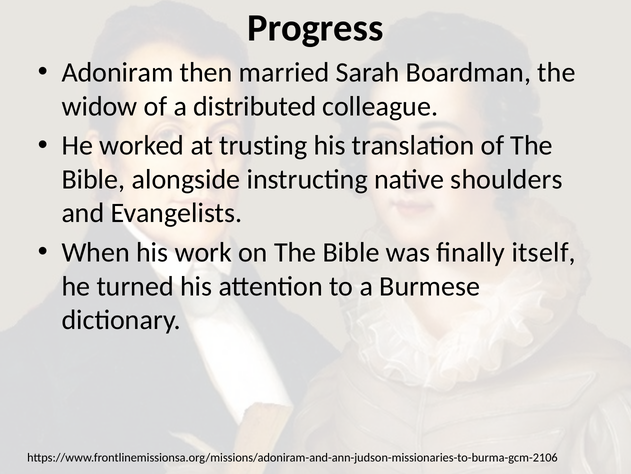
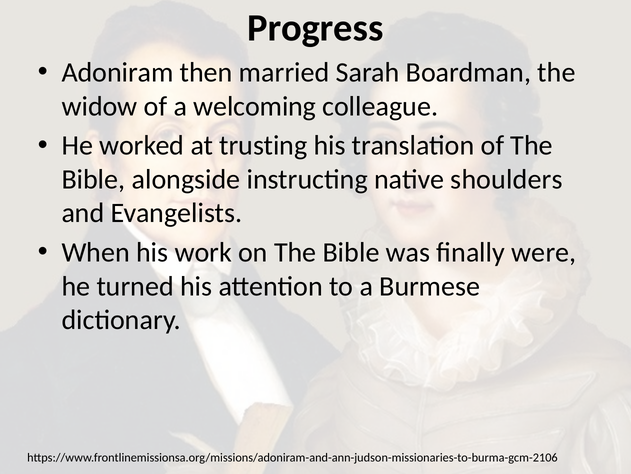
distributed: distributed -> welcoming
itself: itself -> were
